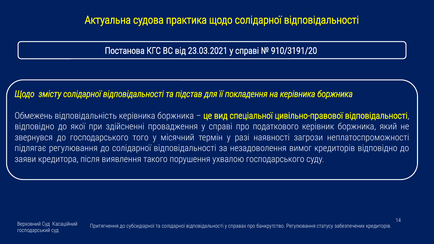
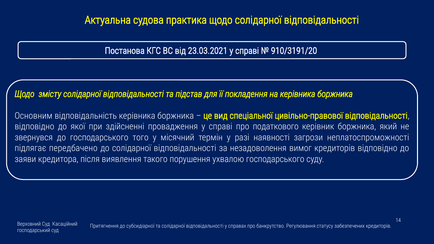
Обмежень: Обмежень -> Основним
підлягає регулювання: регулювання -> передбачено
